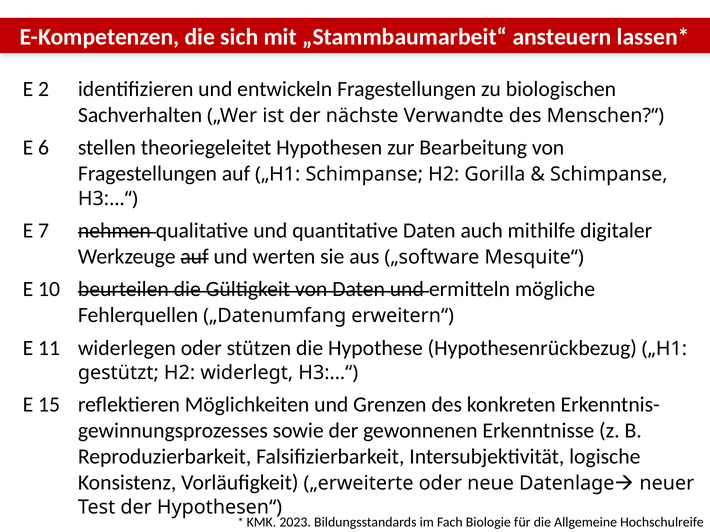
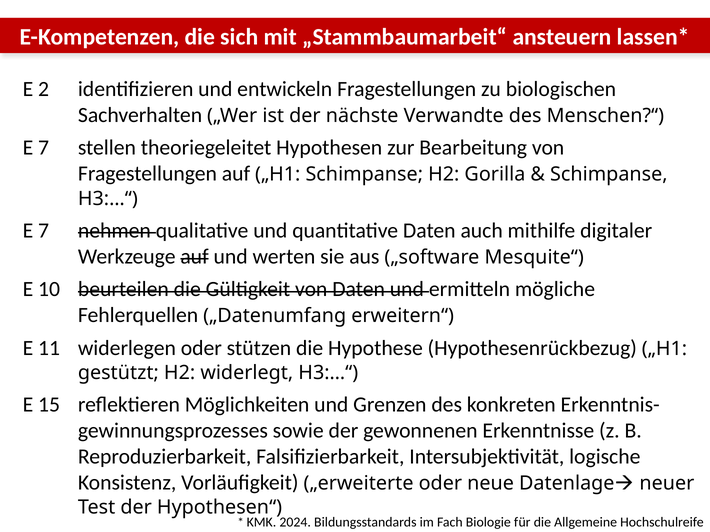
6 at (44, 148): 6 -> 7
2023: 2023 -> 2024
